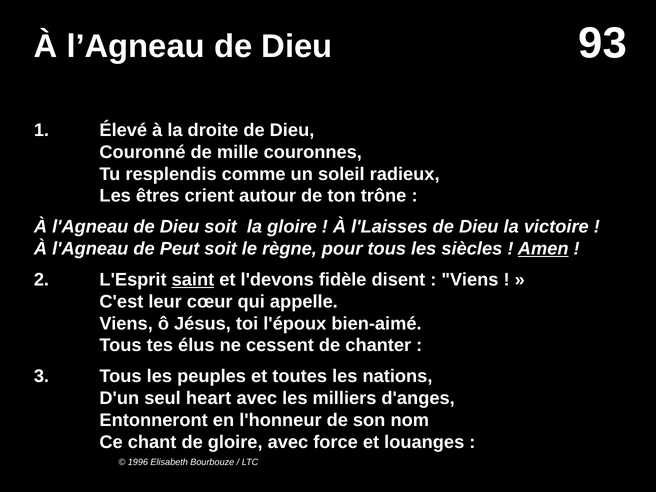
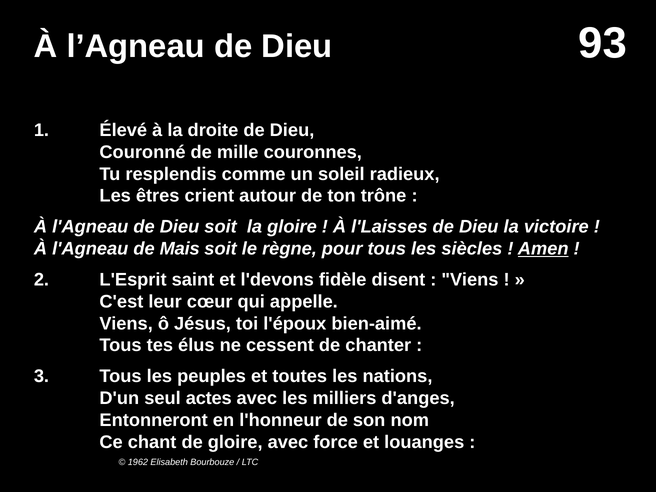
Peut: Peut -> Mais
saint underline: present -> none
heart: heart -> actes
1996: 1996 -> 1962
